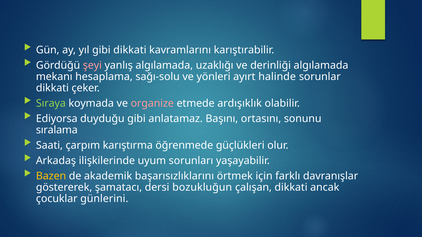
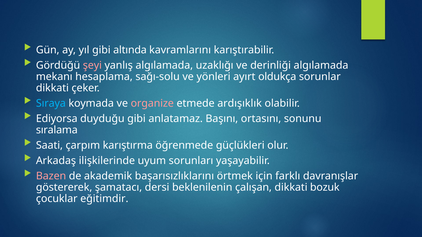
gibi dikkati: dikkati -> altında
halinde: halinde -> oldukça
Sıraya colour: light green -> light blue
Bazen colour: yellow -> pink
bozukluğun: bozukluğun -> beklenilenin
ancak: ancak -> bozuk
günlerini: günlerini -> eğitimdir
